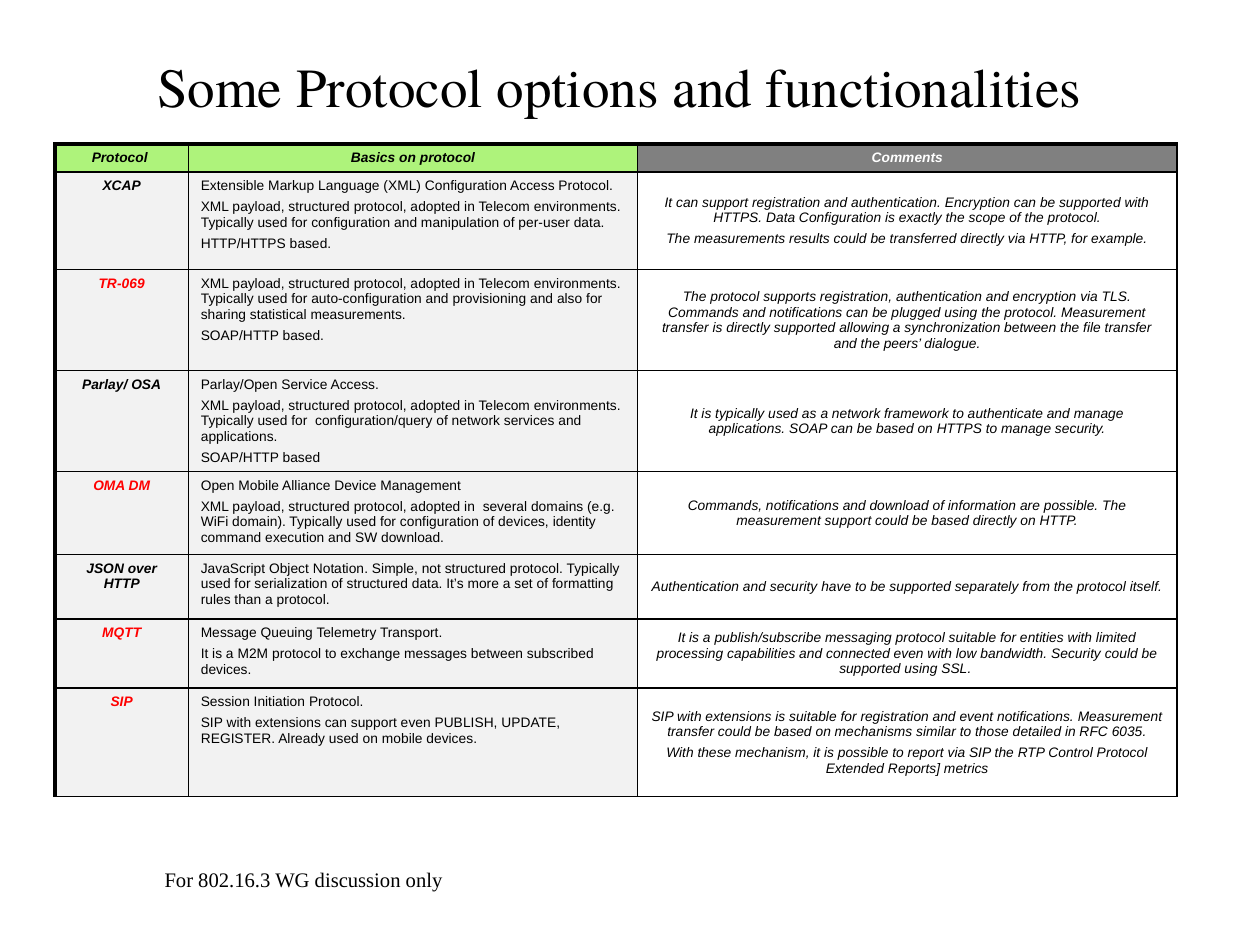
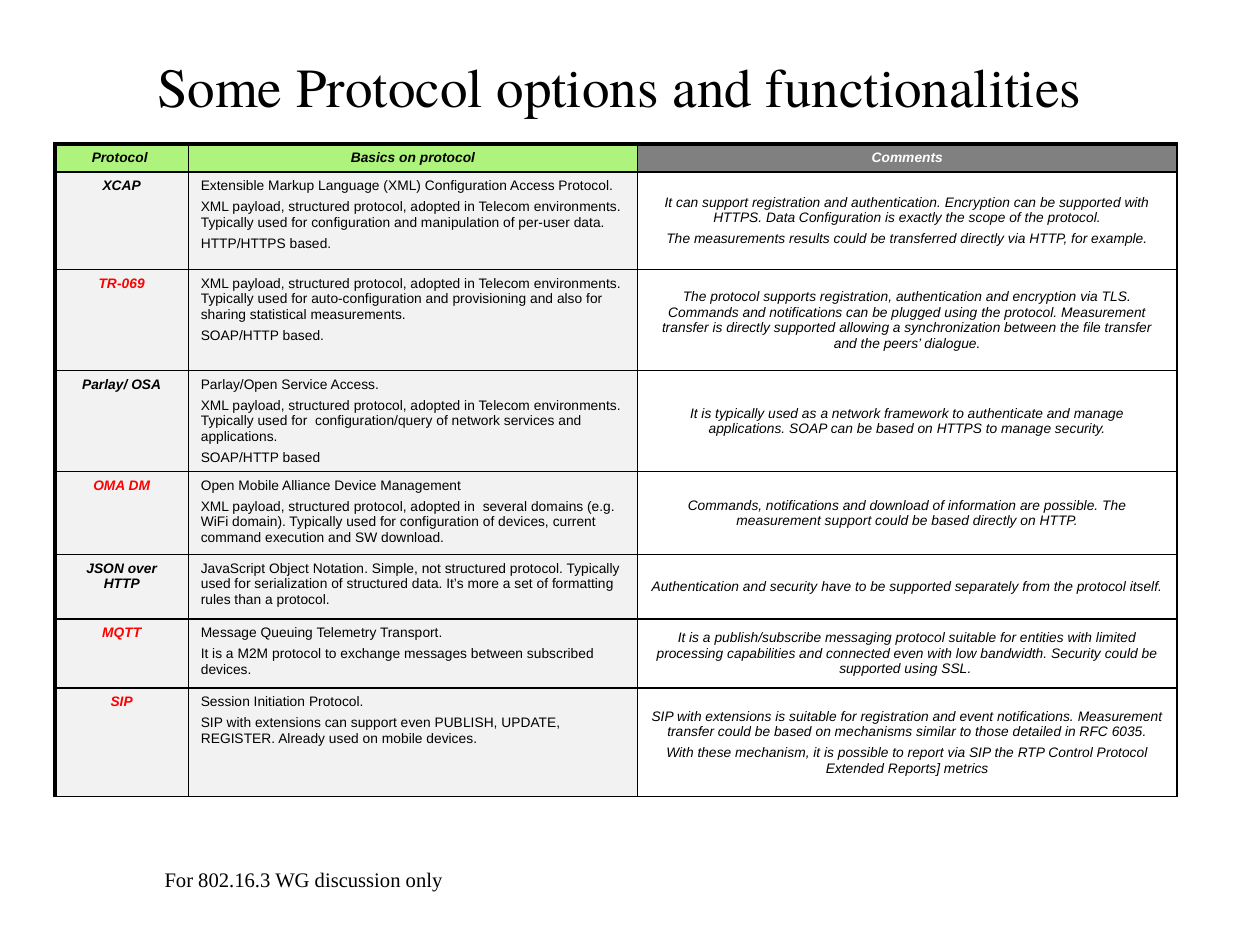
identity: identity -> current
